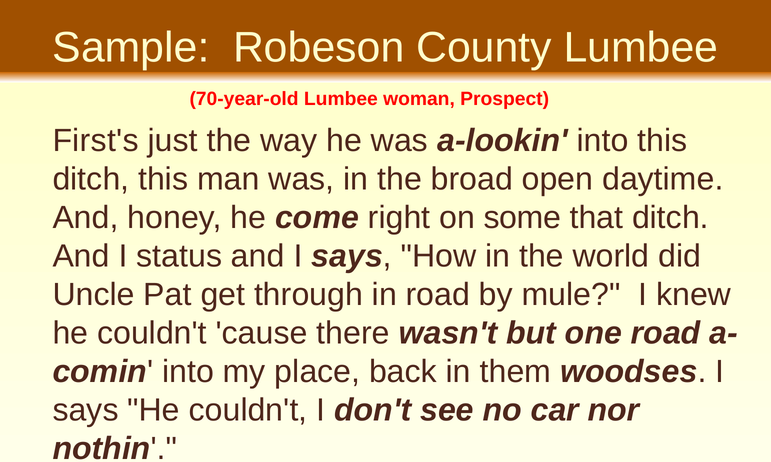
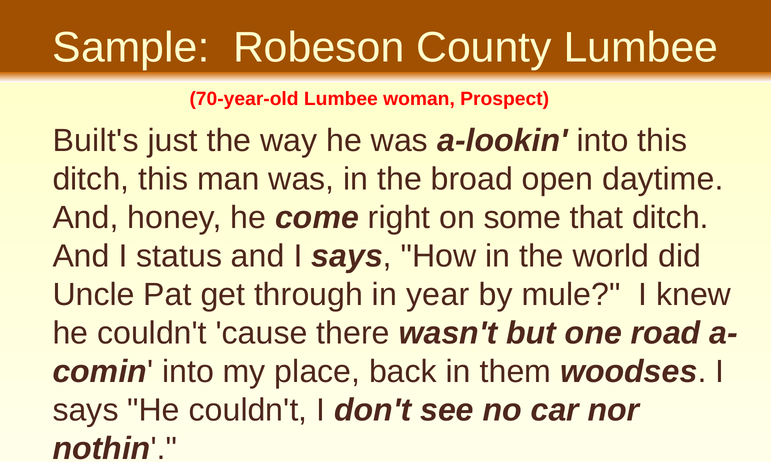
First's: First's -> Built's
in road: road -> year
